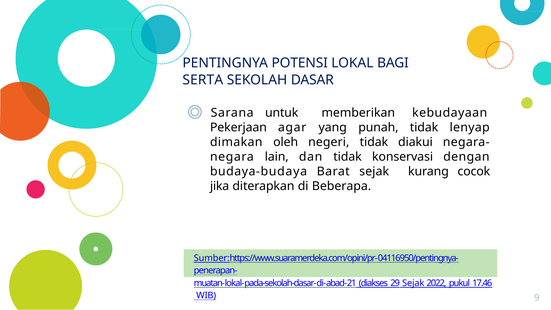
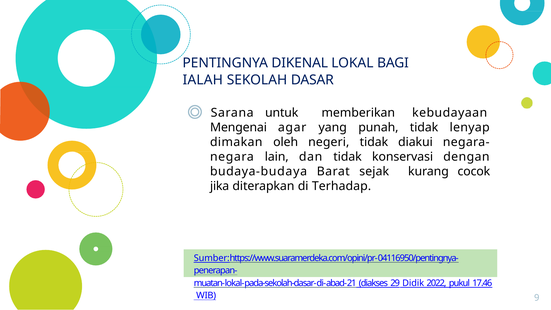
POTENSI: POTENSI -> DIKENAL
SERTA: SERTA -> IALAH
Pekerjaan: Pekerjaan -> Mengenai
Beberapa: Beberapa -> Terhadap
29 Sejak: Sejak -> Didik
